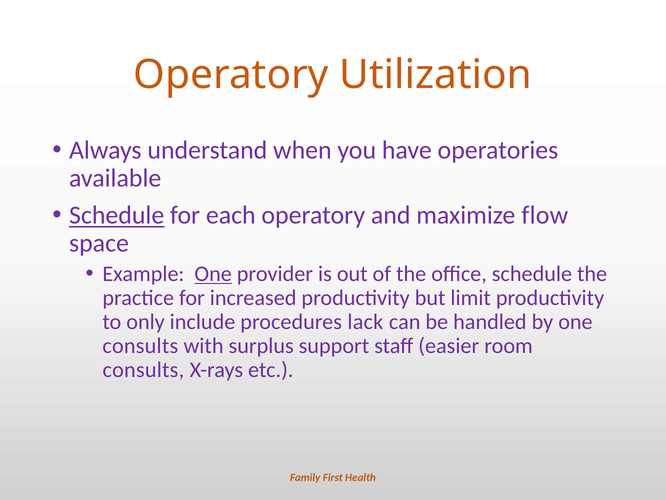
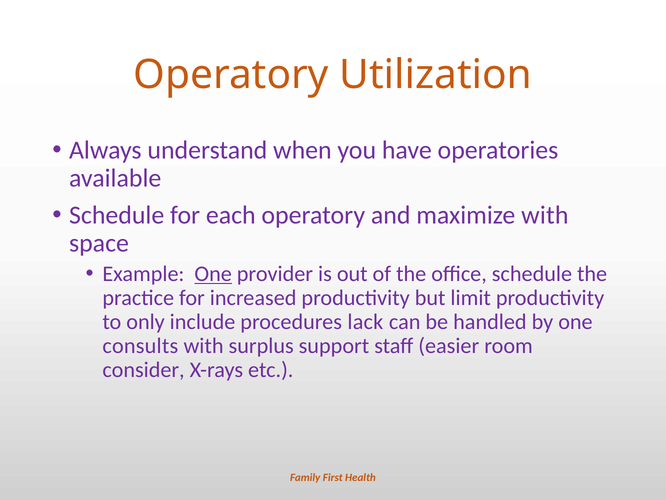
Schedule at (117, 215) underline: present -> none
maximize flow: flow -> with
consults at (143, 370): consults -> consider
